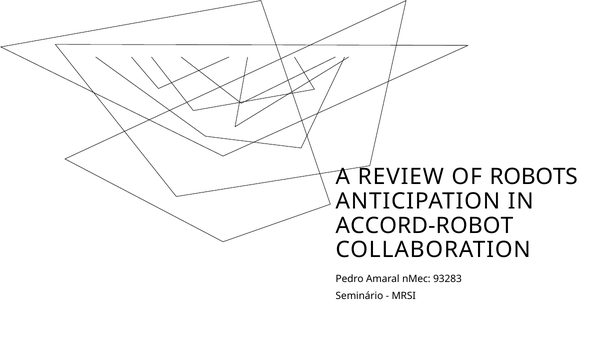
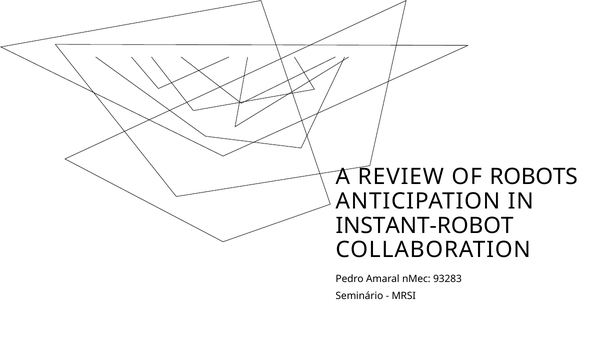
ACCORD-ROBOT: ACCORD-ROBOT -> INSTANT-ROBOT
